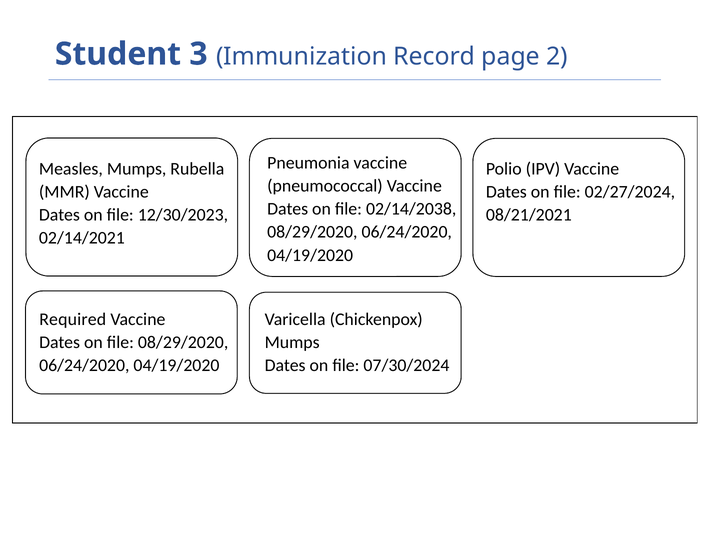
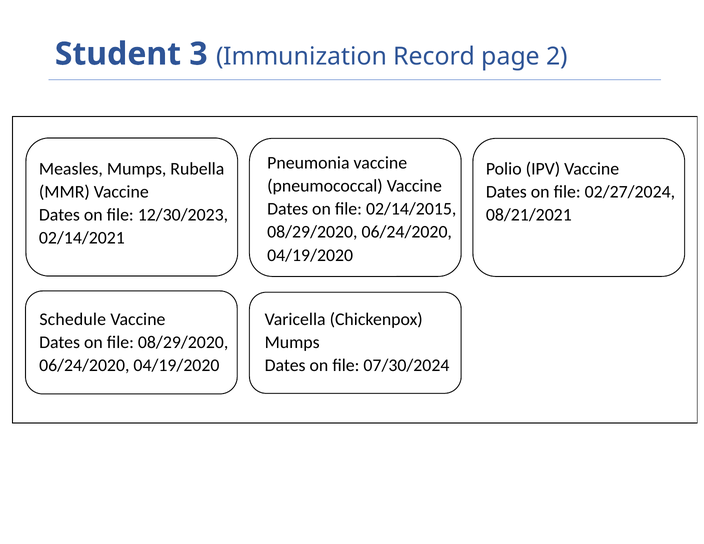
02/14/2038: 02/14/2038 -> 02/14/2015
Required: Required -> Schedule
